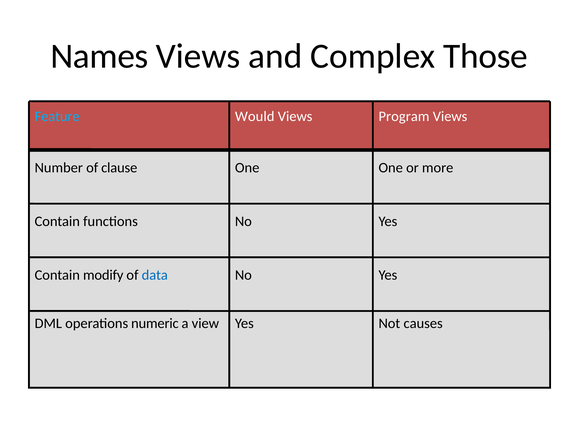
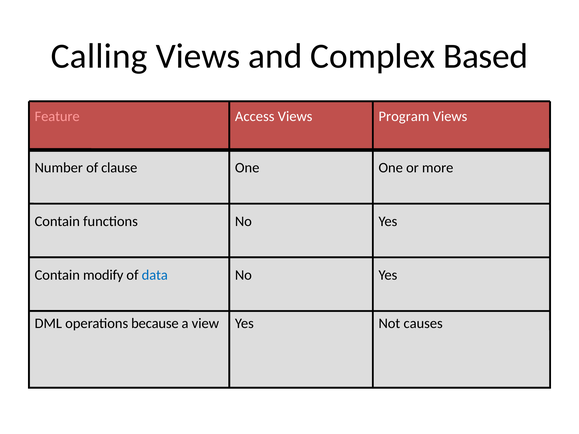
Names: Names -> Calling
Those: Those -> Based
Feature colour: light blue -> pink
Would: Would -> Access
numeric: numeric -> because
